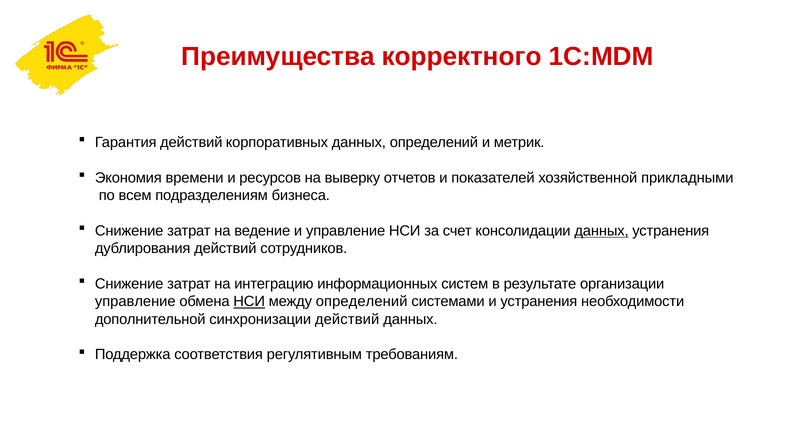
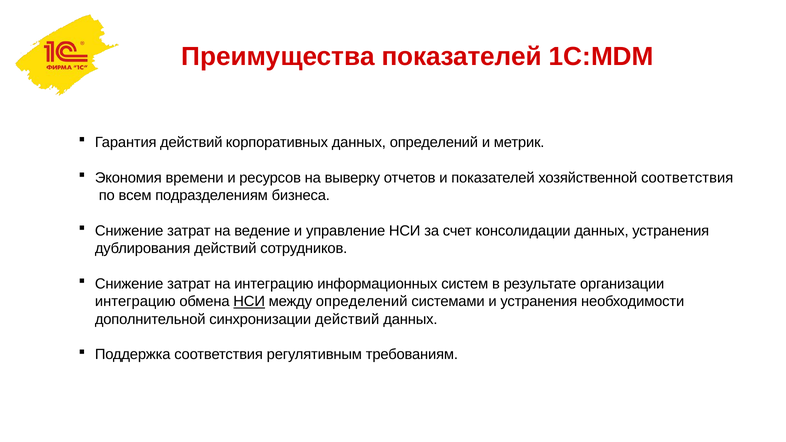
Преимущества корректного: корректного -> показателей
хозяйственной прикладными: прикладными -> соответствия
данных at (602, 231) underline: present -> none
управление at (135, 302): управление -> интеграцию
